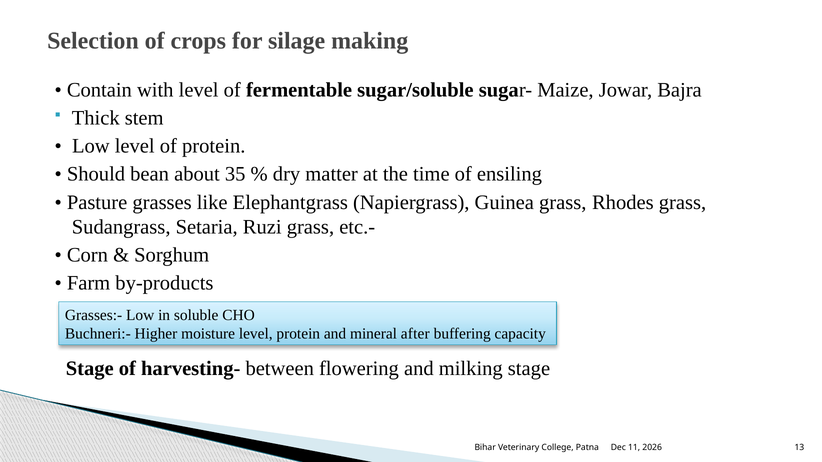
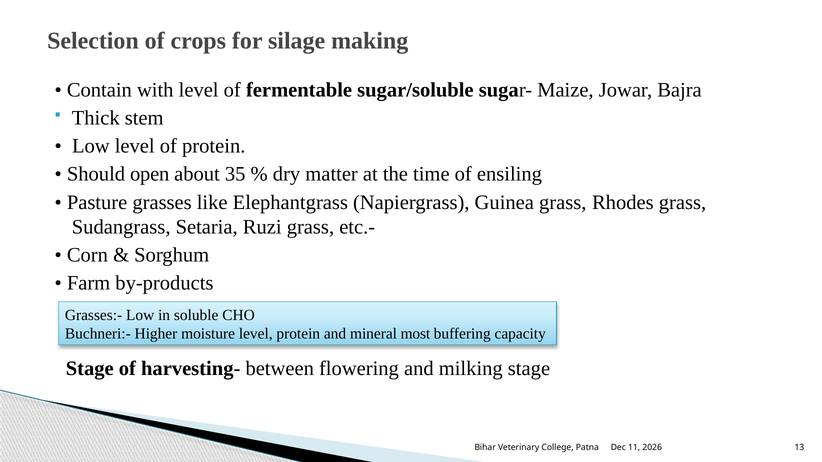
bean: bean -> open
after: after -> most
